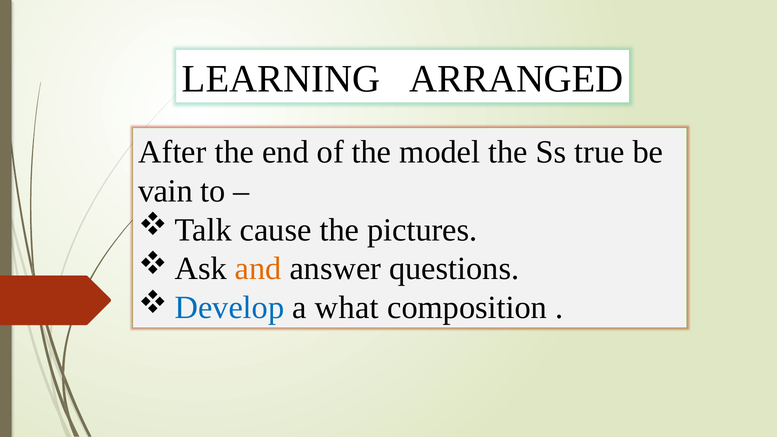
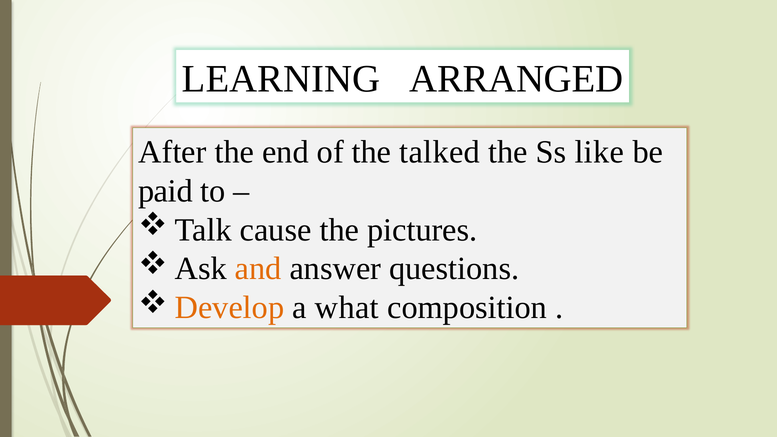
model: model -> talked
true: true -> like
vain: vain -> paid
Develop colour: blue -> orange
